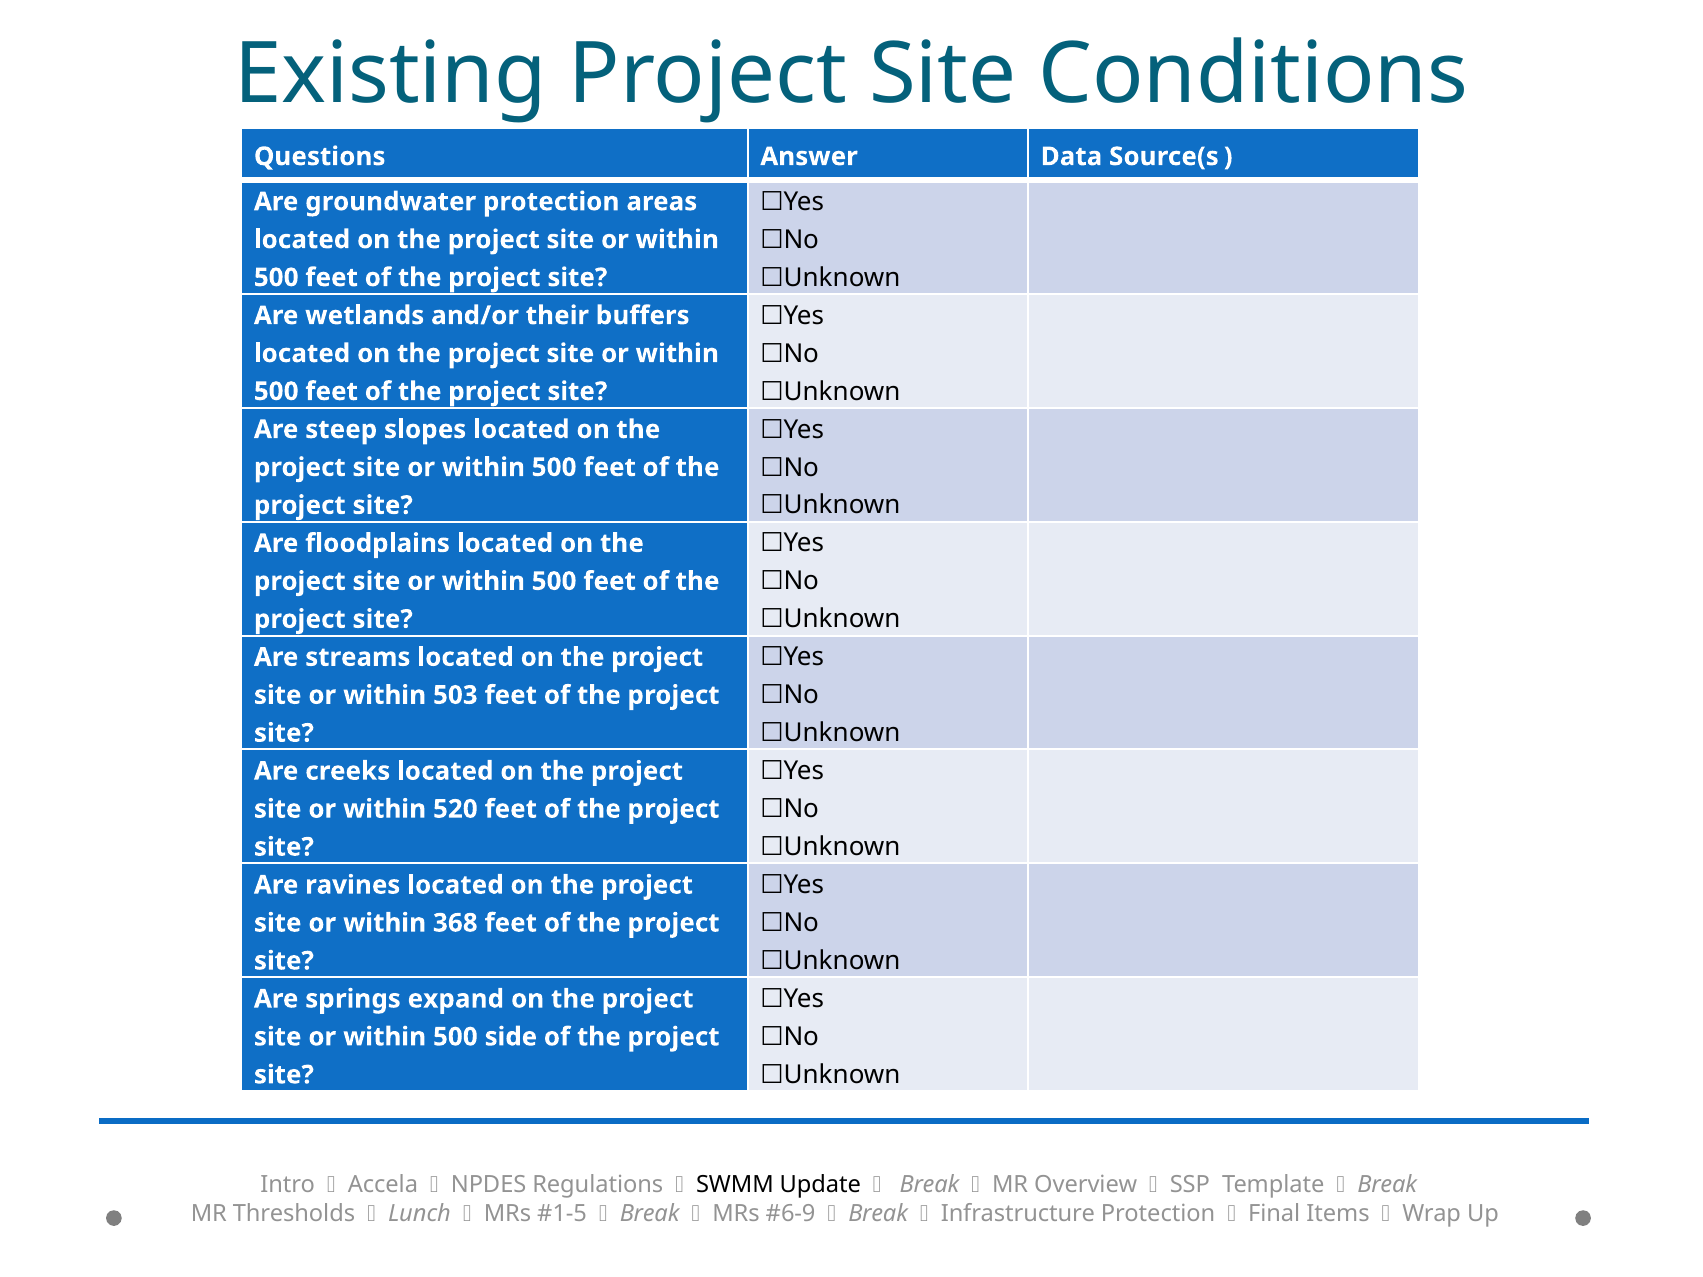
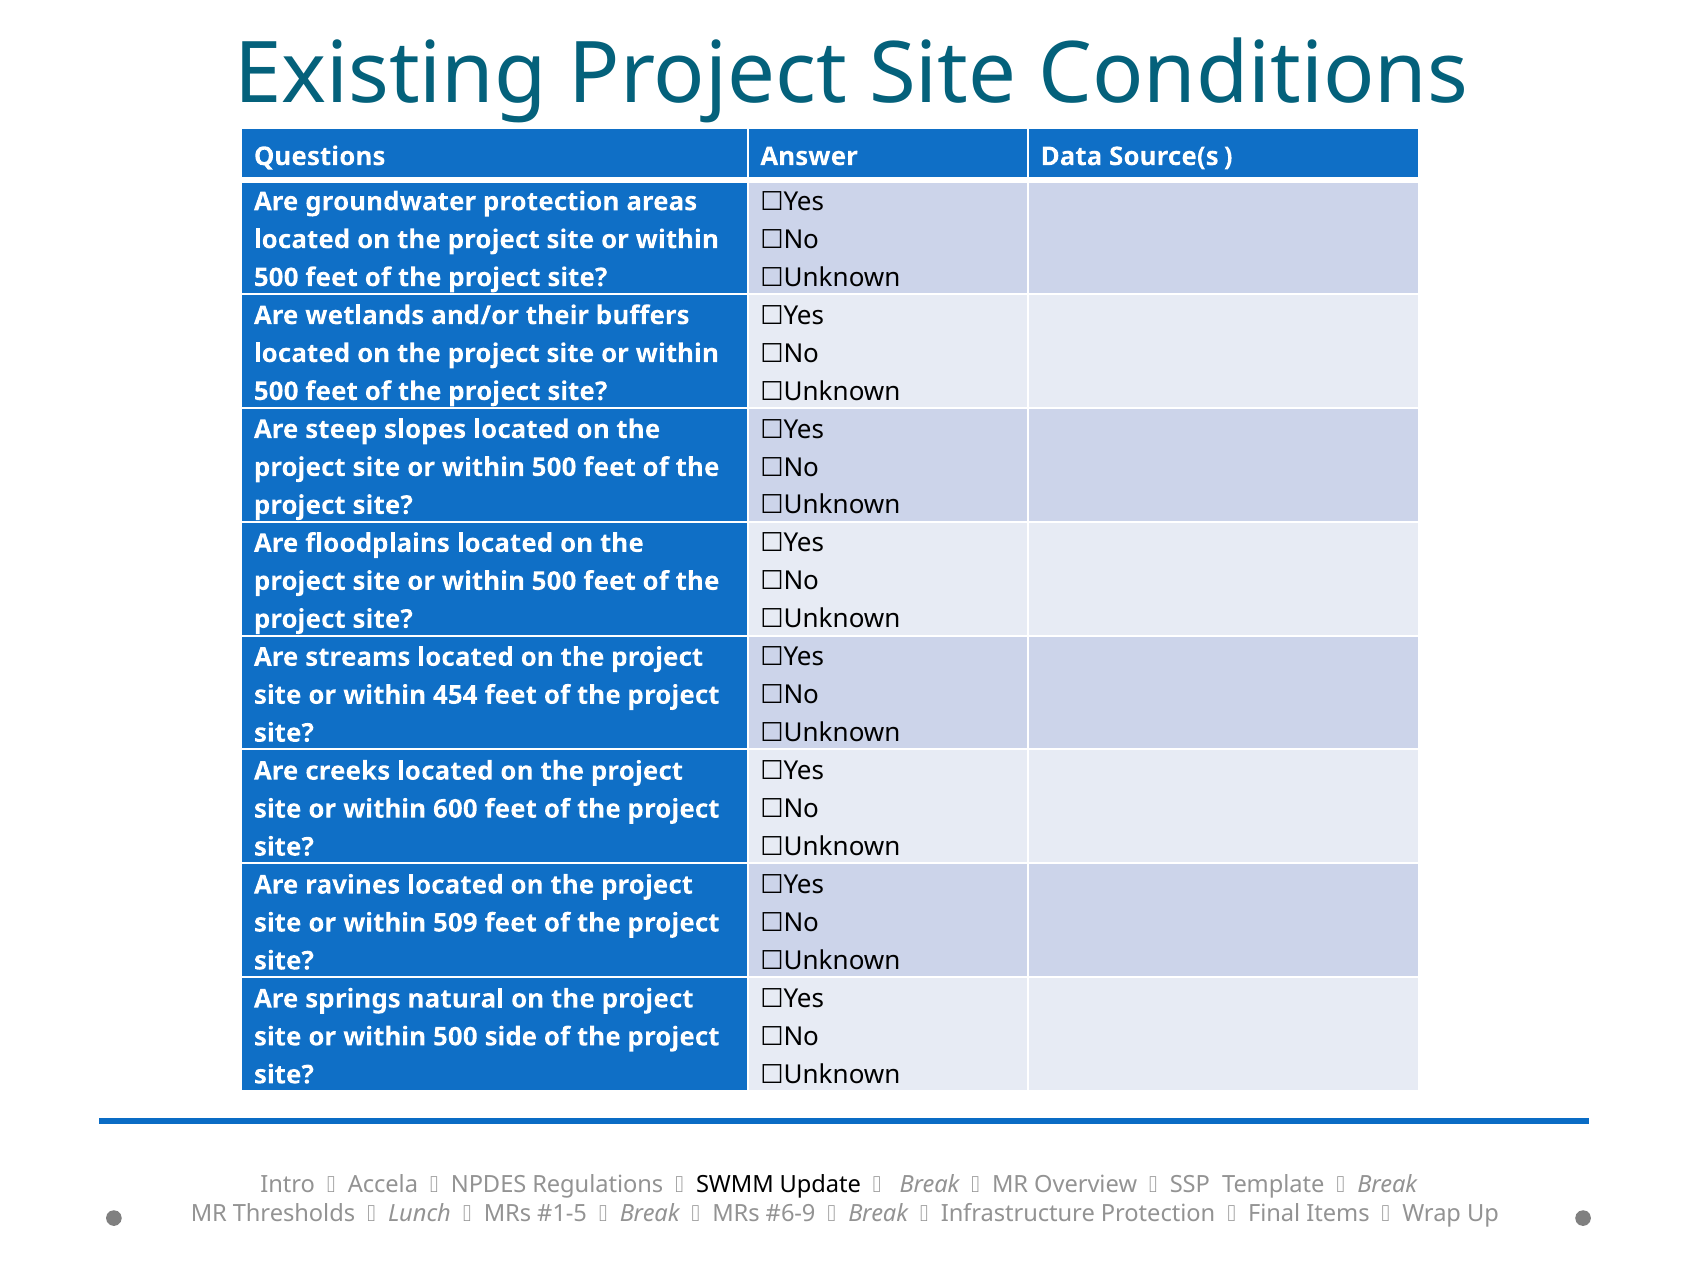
503: 503 -> 454
520: 520 -> 600
368: 368 -> 509
expand: expand -> natural
